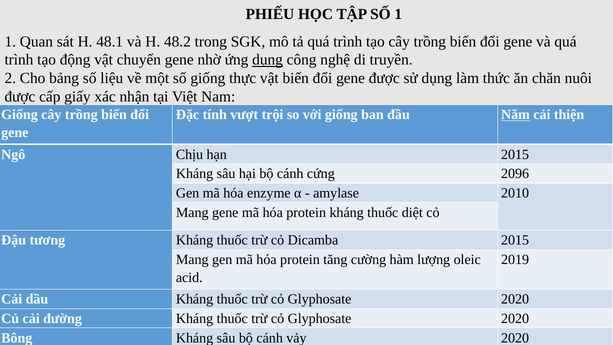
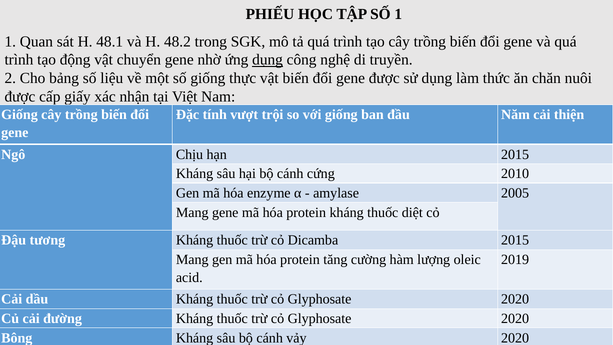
Năm underline: present -> none
2096: 2096 -> 2010
2010: 2010 -> 2005
